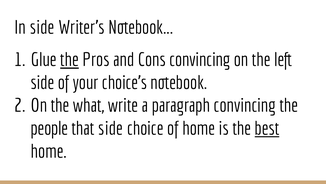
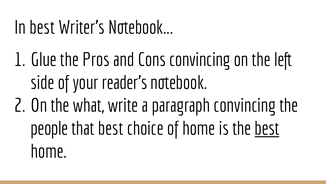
In side: side -> best
the at (69, 60) underline: present -> none
choice’s: choice’s -> reader’s
that side: side -> best
